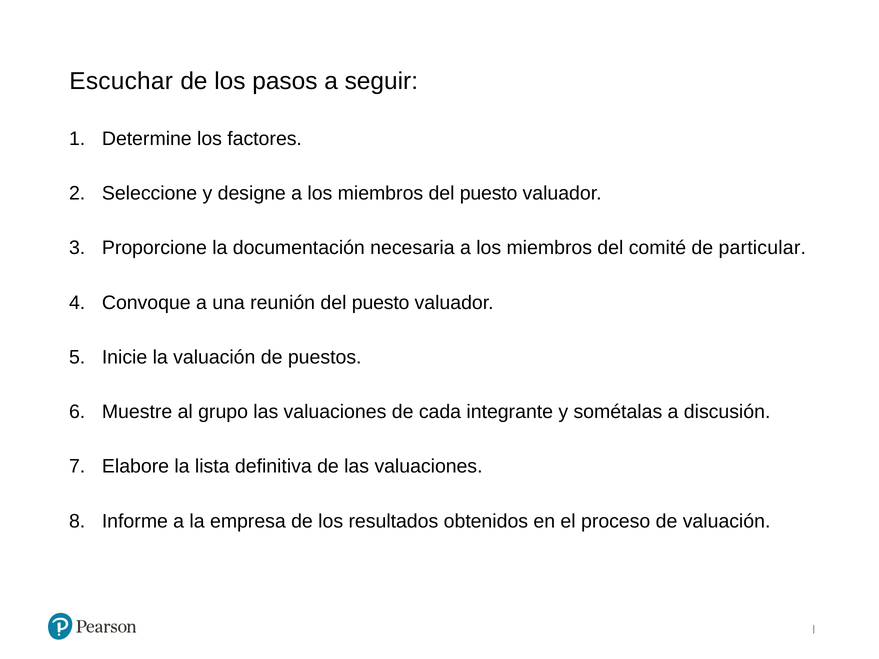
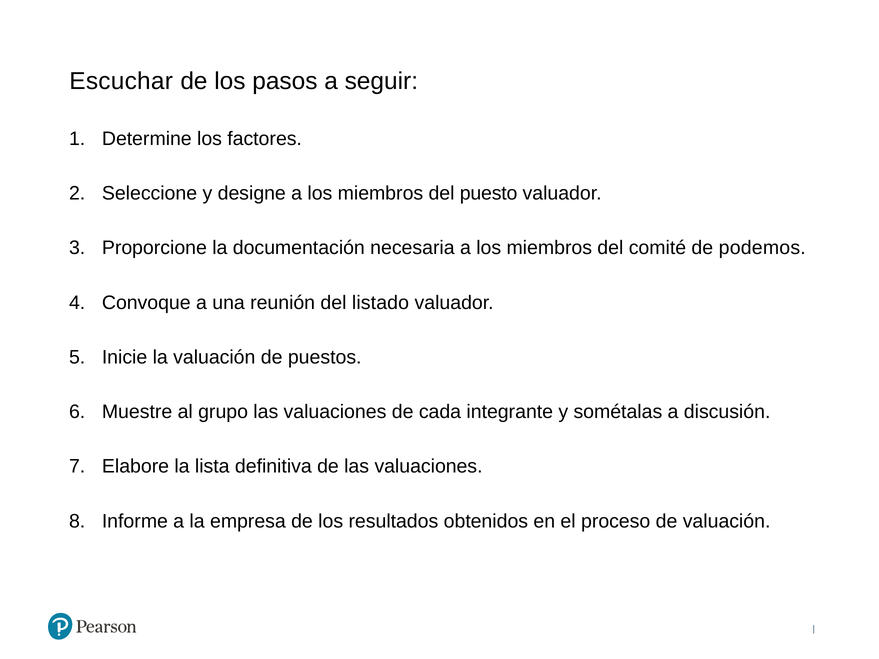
particular: particular -> podemos
reunión del puesto: puesto -> listado
